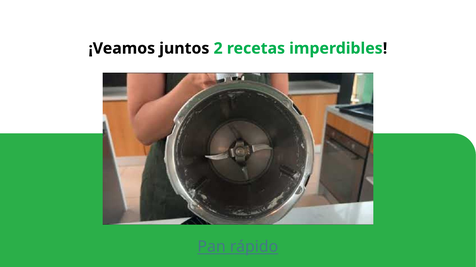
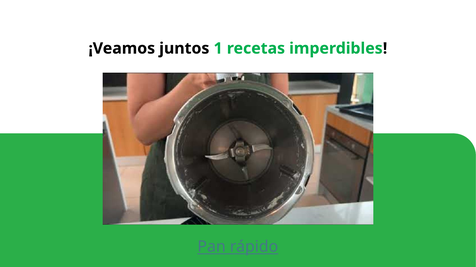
2: 2 -> 1
